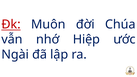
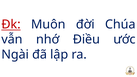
Hiệp: Hiệp -> Điều
